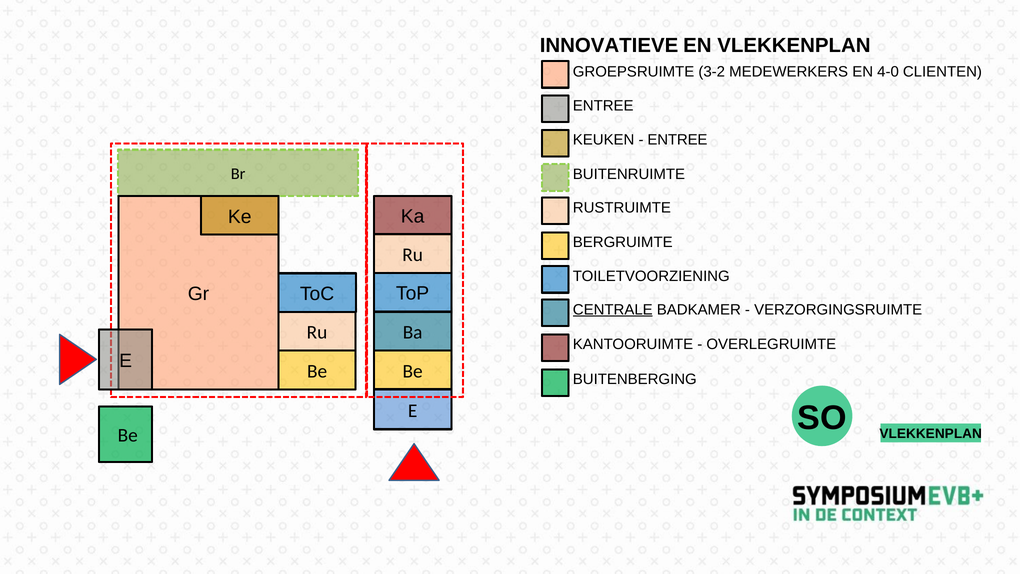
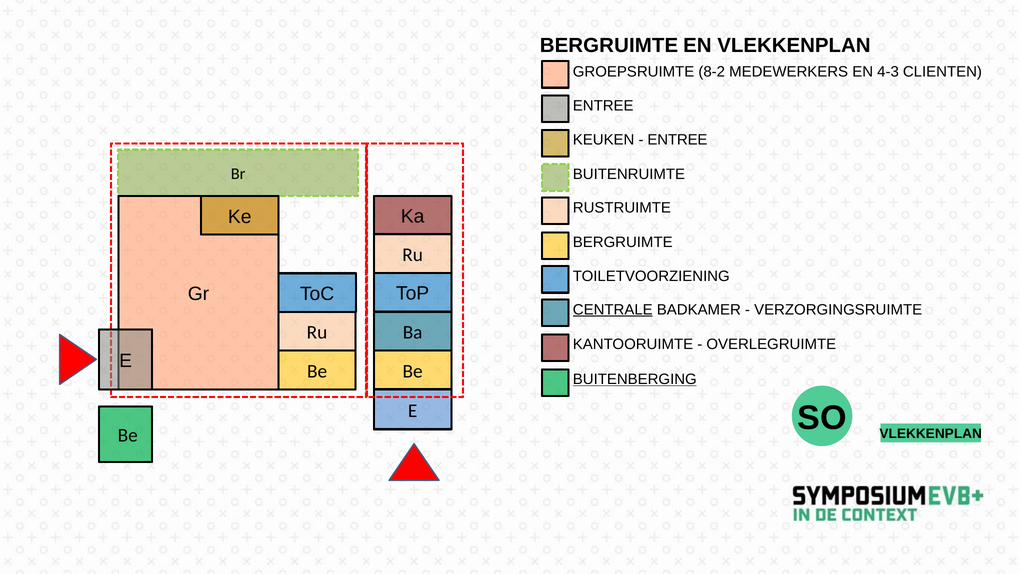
INNOVATIEVE at (609, 46): INNOVATIEVE -> BERGRUIMTE
3-2: 3-2 -> 8-2
4-0: 4-0 -> 4-3
BUITENBERGING underline: none -> present
